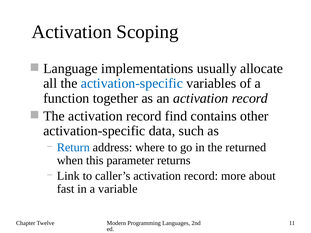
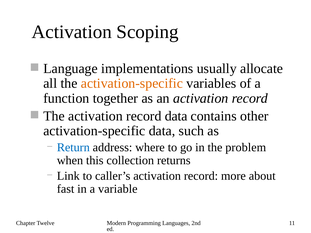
activation-specific at (132, 83) colour: blue -> orange
record find: find -> data
returned: returned -> problem
parameter: parameter -> collection
